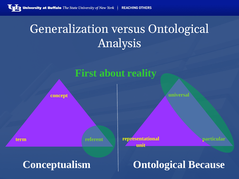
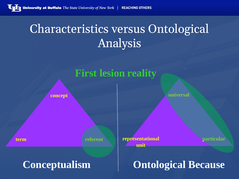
Generalization: Generalization -> Characteristics
about: about -> lesion
